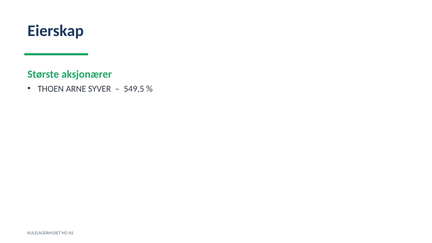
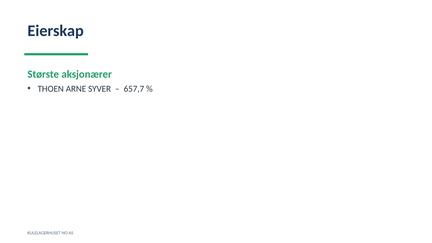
549,5: 549,5 -> 657,7
